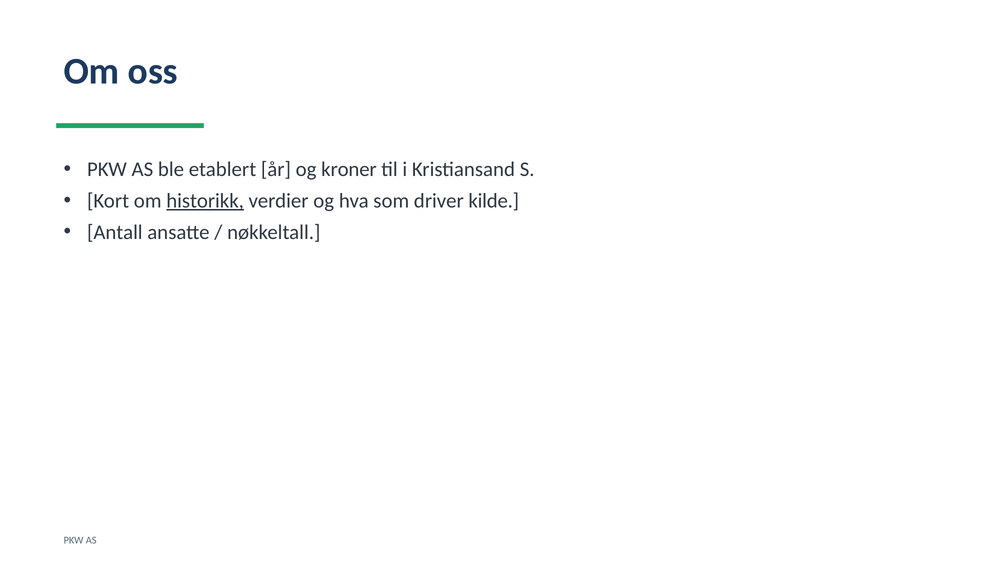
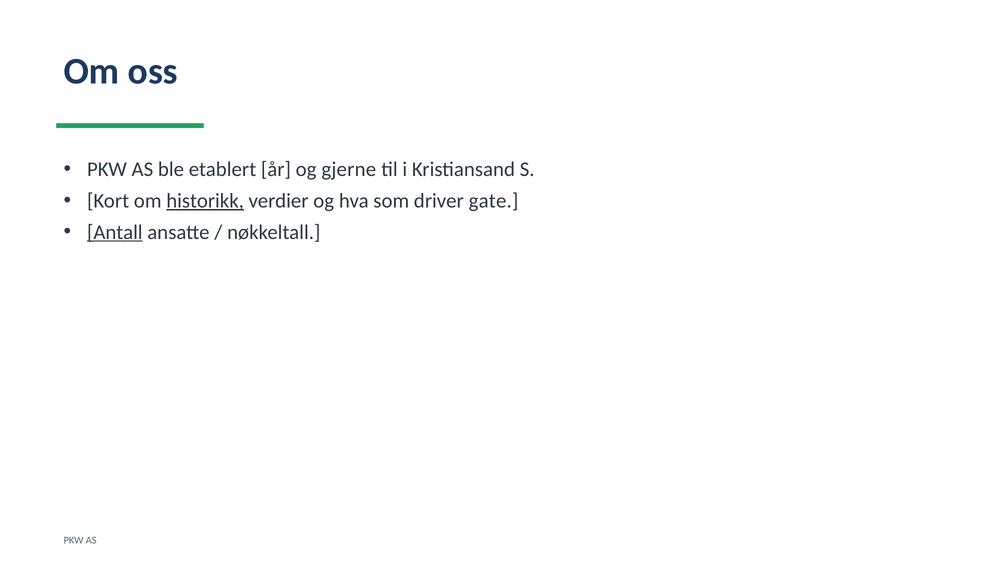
kroner: kroner -> gjerne
kilde: kilde -> gate
Antall underline: none -> present
